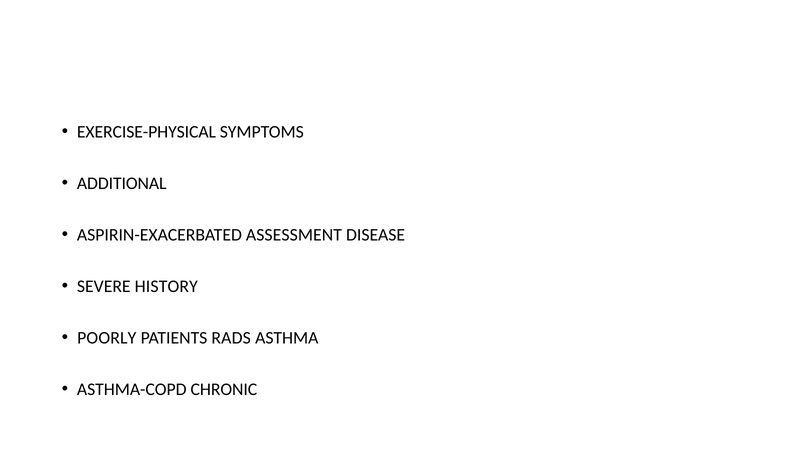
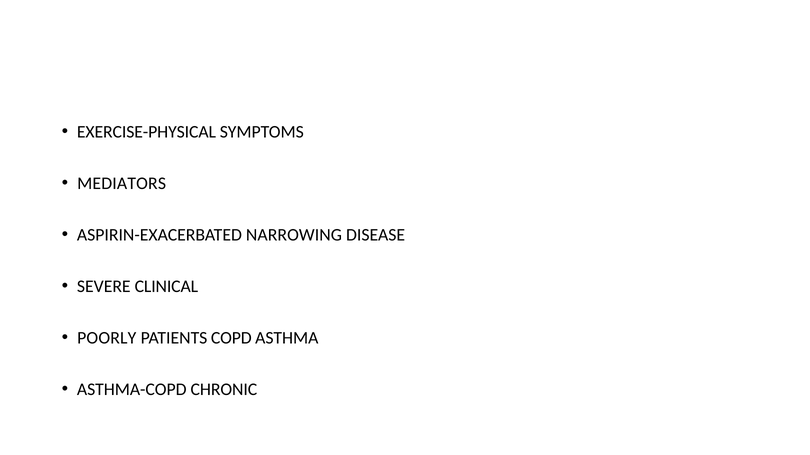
ADDITIONAL: ADDITIONAL -> MEDIATORS
ASSESSMENT: ASSESSMENT -> NARROWING
HISTORY: HISTORY -> CLINICAL
RADS: RADS -> COPD
